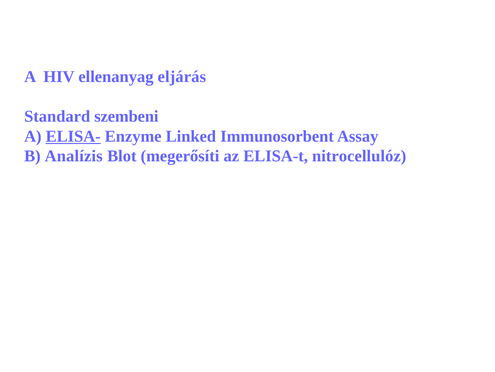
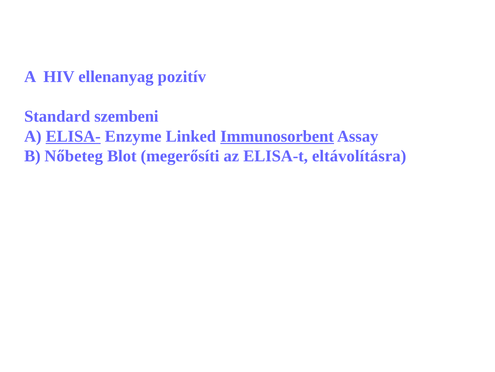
eljárás: eljárás -> pozitív
Immunosorbent underline: none -> present
Analízis: Analízis -> Nőbeteg
nitrocellulóz: nitrocellulóz -> eltávolításra
